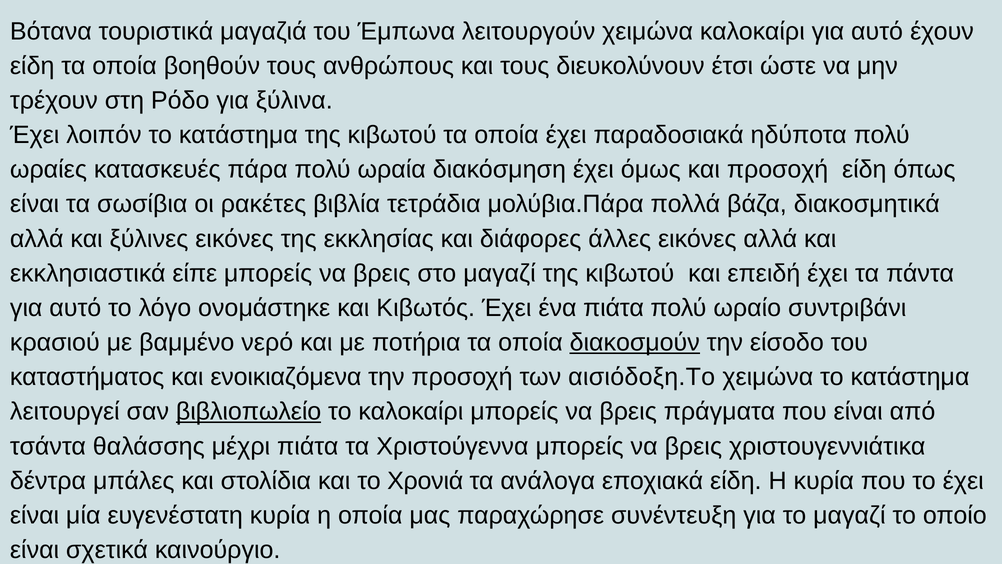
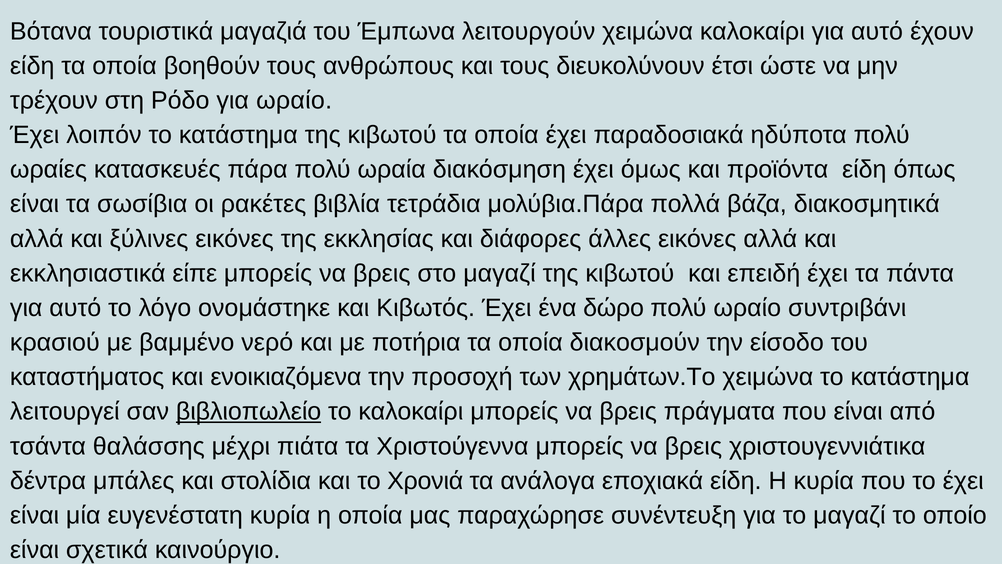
για ξύλινα: ξύλινα -> ωραίο
και προσοχή: προσοχή -> προϊόντα
ένα πιάτα: πιάτα -> δώρο
διακοσμούν underline: present -> none
αισιόδοξη.Το: αισιόδοξη.Το -> χρημάτων.Το
